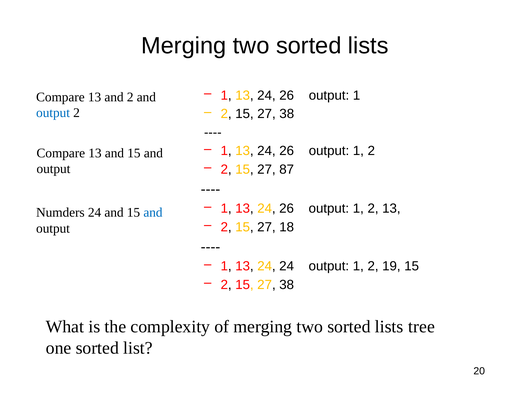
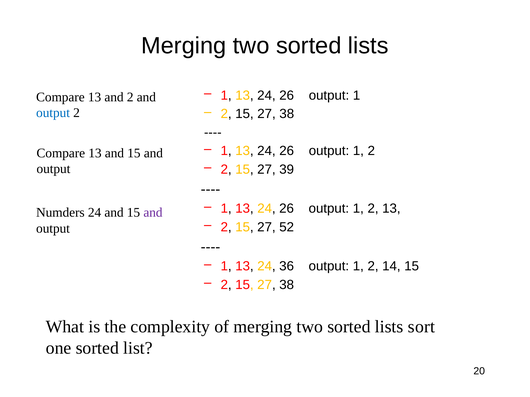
87: 87 -> 39
and at (153, 213) colour: blue -> purple
18: 18 -> 52
24 24: 24 -> 36
19: 19 -> 14
tree: tree -> sort
